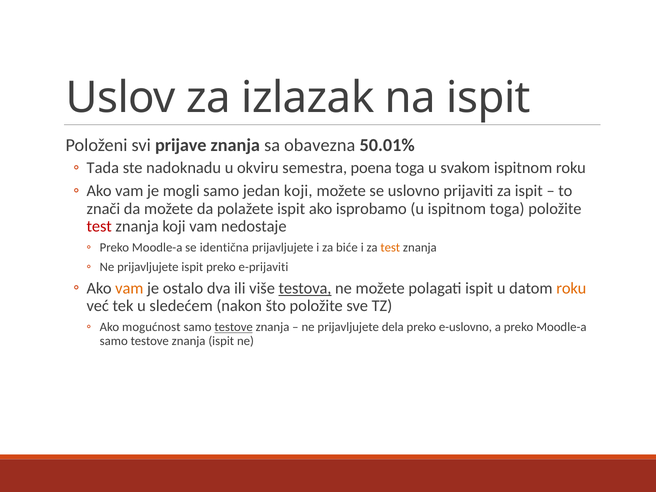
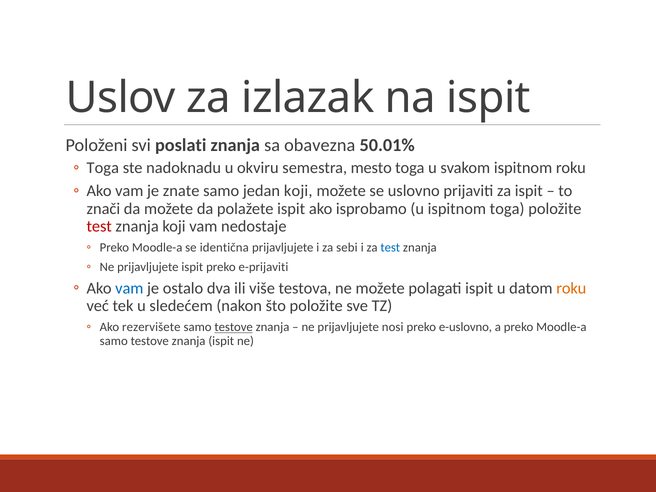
prijave: prijave -> poslati
Tada at (103, 168): Tada -> Toga
poena: poena -> mesto
mogli: mogli -> znate
biće: biće -> sebi
test at (390, 248) colour: orange -> blue
vam at (129, 288) colour: orange -> blue
testova underline: present -> none
mogućnost: mogućnost -> rezervišete
dela: dela -> nosi
